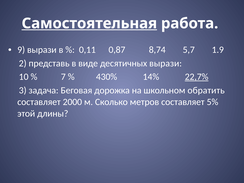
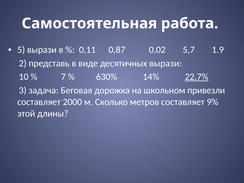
Самостоятельная underline: present -> none
9: 9 -> 5
8,74: 8,74 -> 0,02
430%: 430% -> 630%
обратить: обратить -> привезли
5%: 5% -> 9%
